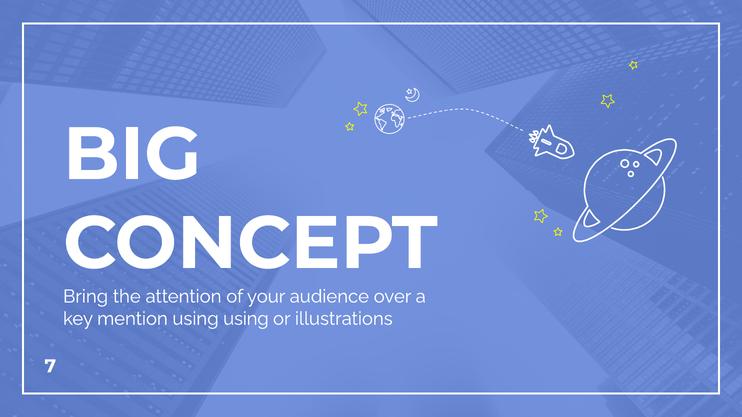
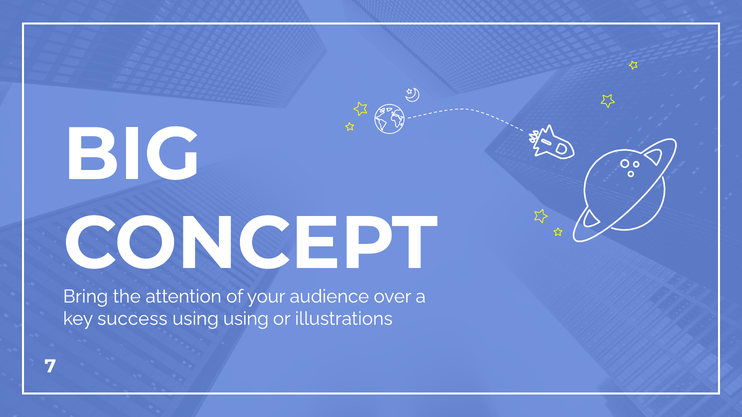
mention: mention -> success
